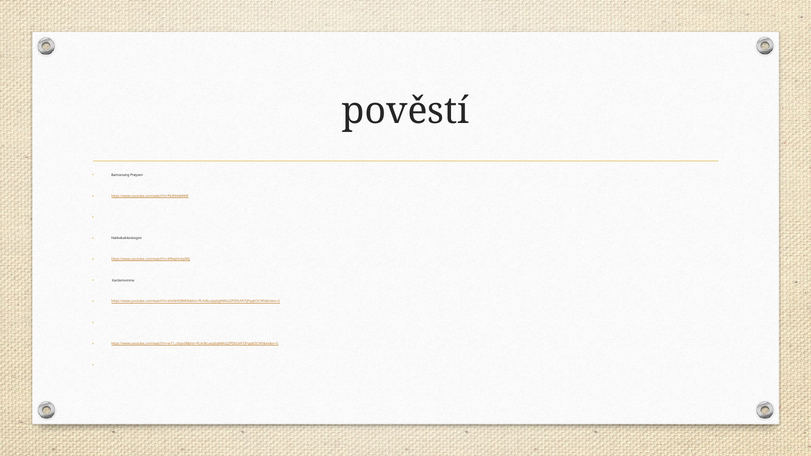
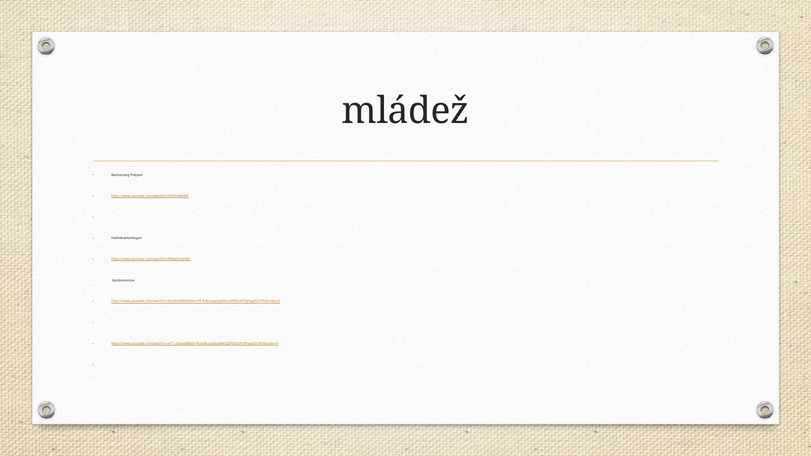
pověstí: pověstí -> mládež
